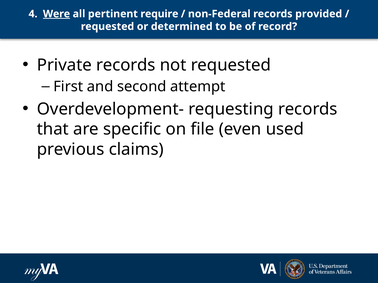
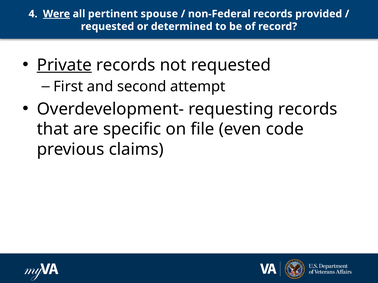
require: require -> spouse
Private underline: none -> present
used: used -> code
